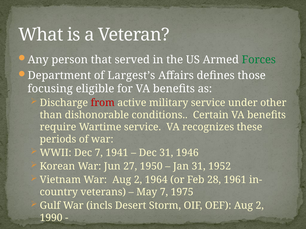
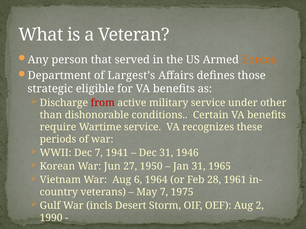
Forces colour: green -> orange
focusing: focusing -> strategic
1952: 1952 -> 1965
War Aug 2: 2 -> 6
